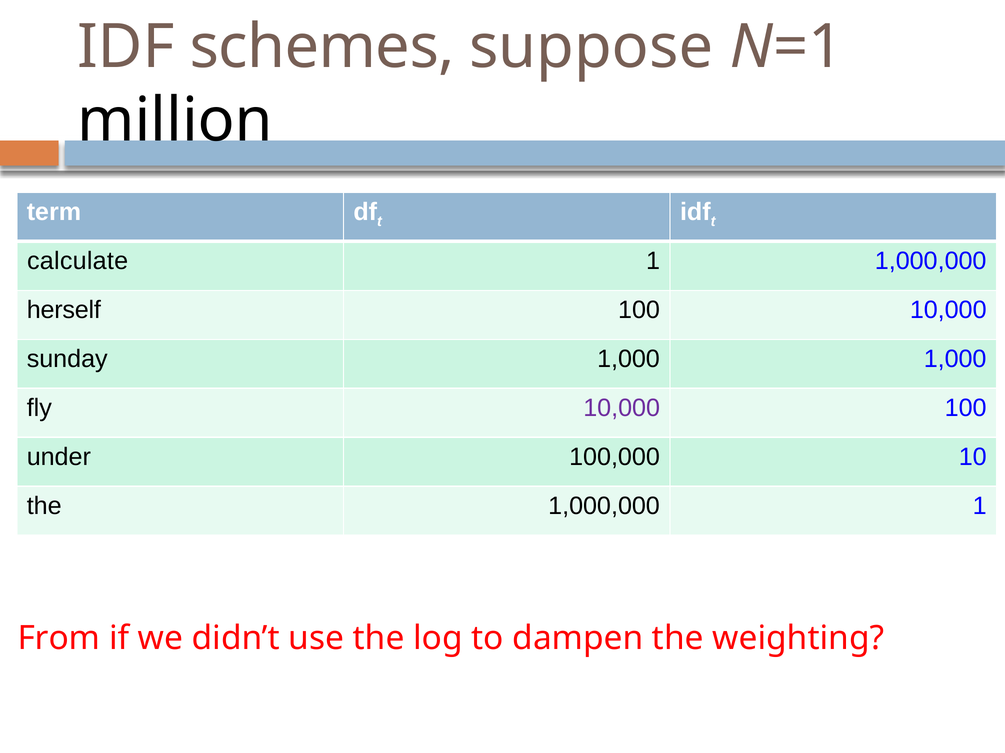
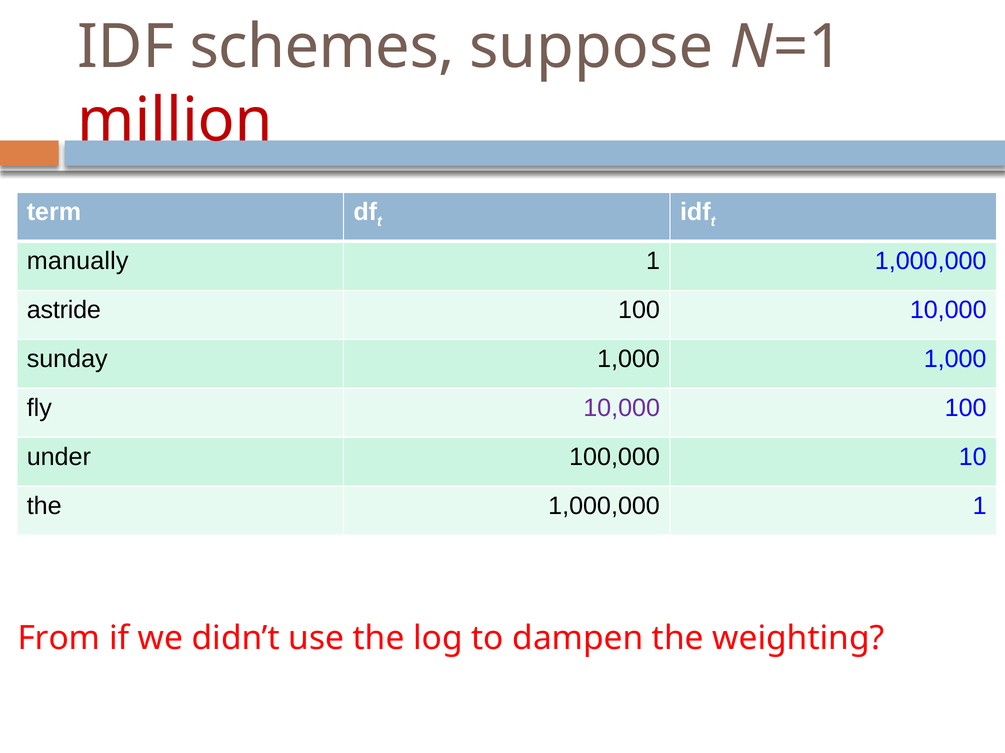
million colour: black -> red
calculate: calculate -> manually
herself: herself -> astride
